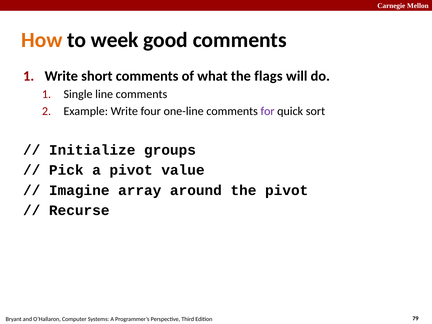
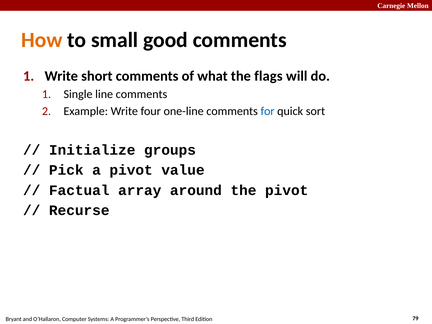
week: week -> small
for colour: purple -> blue
Imagine: Imagine -> Factual
